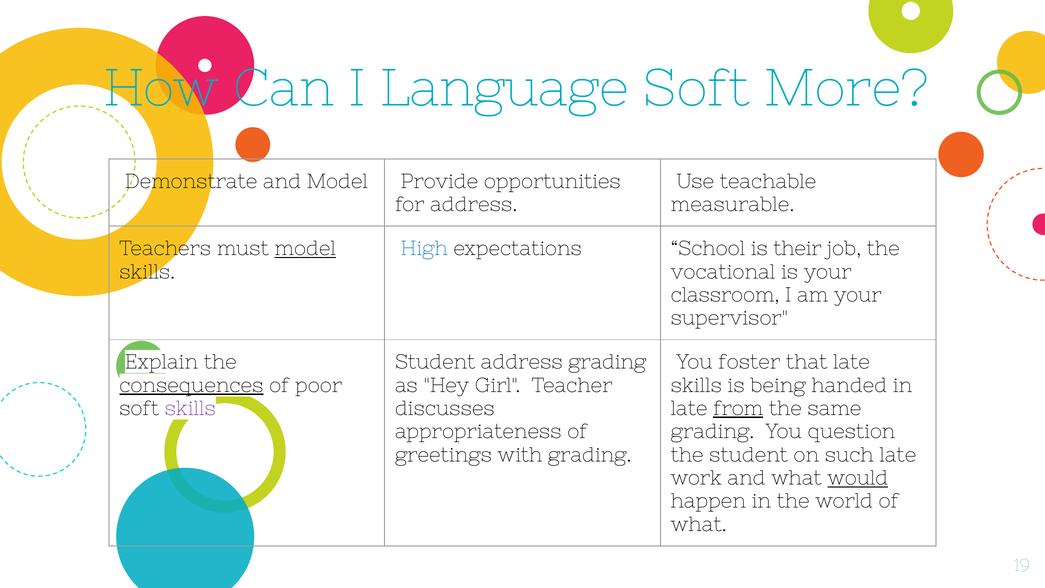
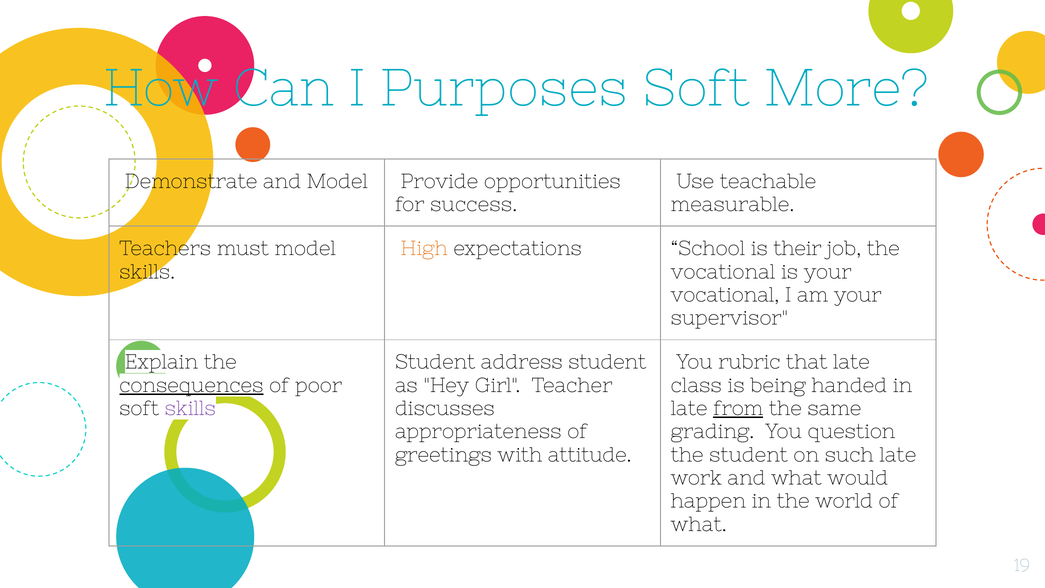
Language: Language -> Purposes
for address: address -> success
model at (305, 249) underline: present -> none
High colour: blue -> orange
classroom at (725, 295): classroom -> vocational
address grading: grading -> student
foster: foster -> rubric
skills at (696, 385): skills -> class
with grading: grading -> attitude
would underline: present -> none
